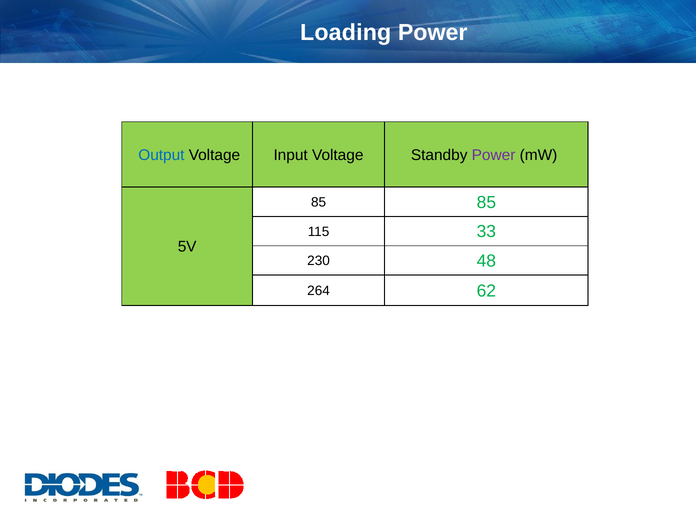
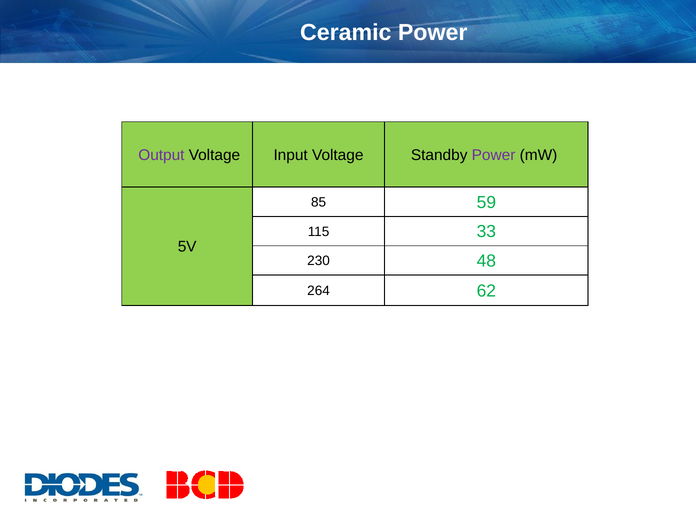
Loading: Loading -> Ceramic
Output colour: blue -> purple
85 85: 85 -> 59
